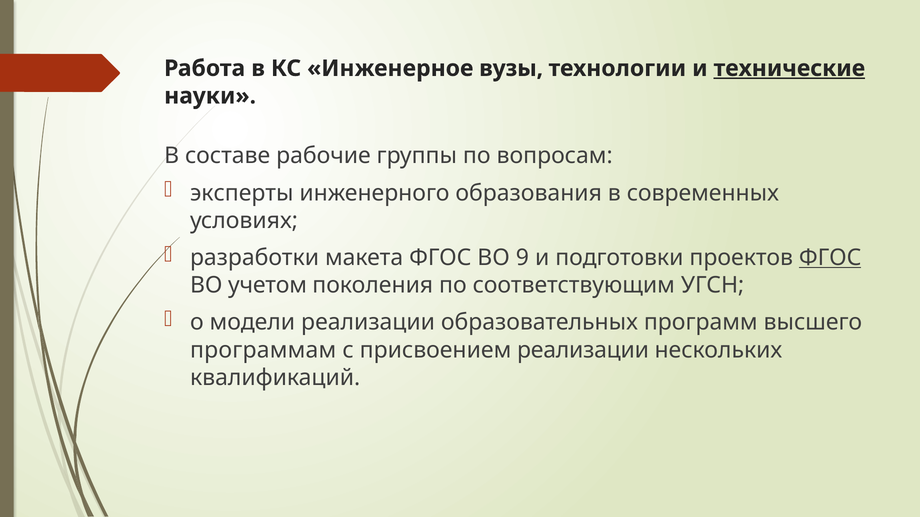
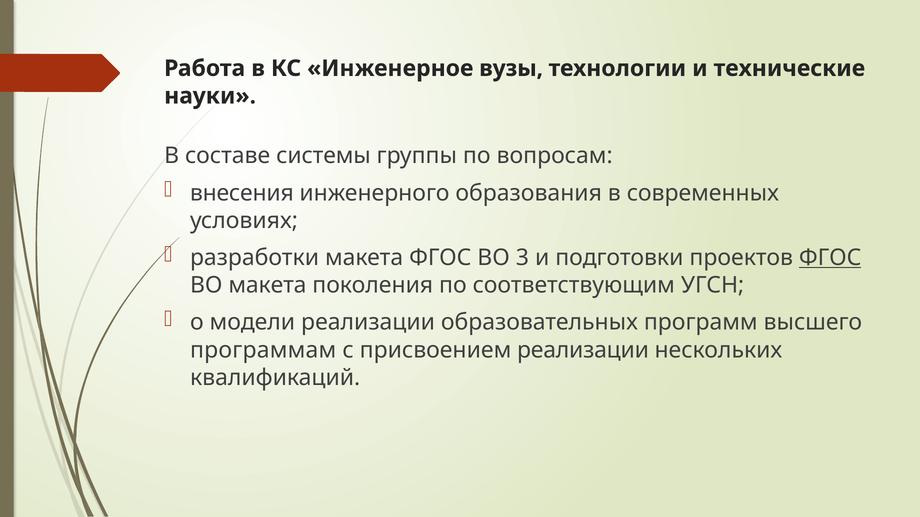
технические underline: present -> none
рабочие: рабочие -> системы
эксперты: эксперты -> внесения
9: 9 -> 3
ВО учетом: учетом -> макета
